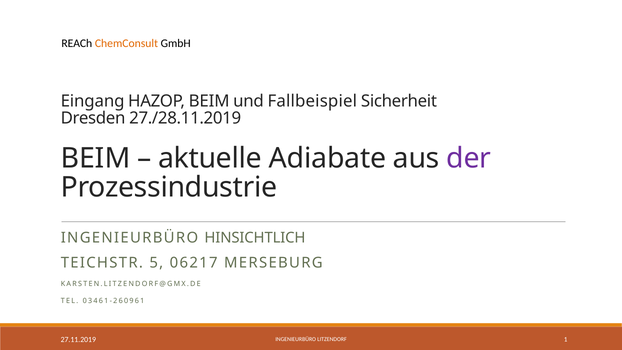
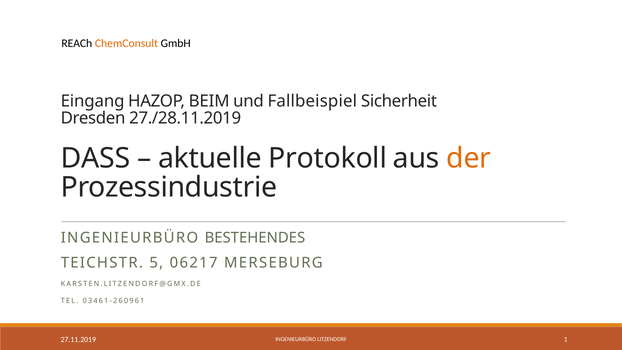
BEIM at (96, 158): BEIM -> DASS
Adiabate: Adiabate -> Protokoll
der colour: purple -> orange
HINSICHTLICH: HINSICHTLICH -> BESTEHENDES
